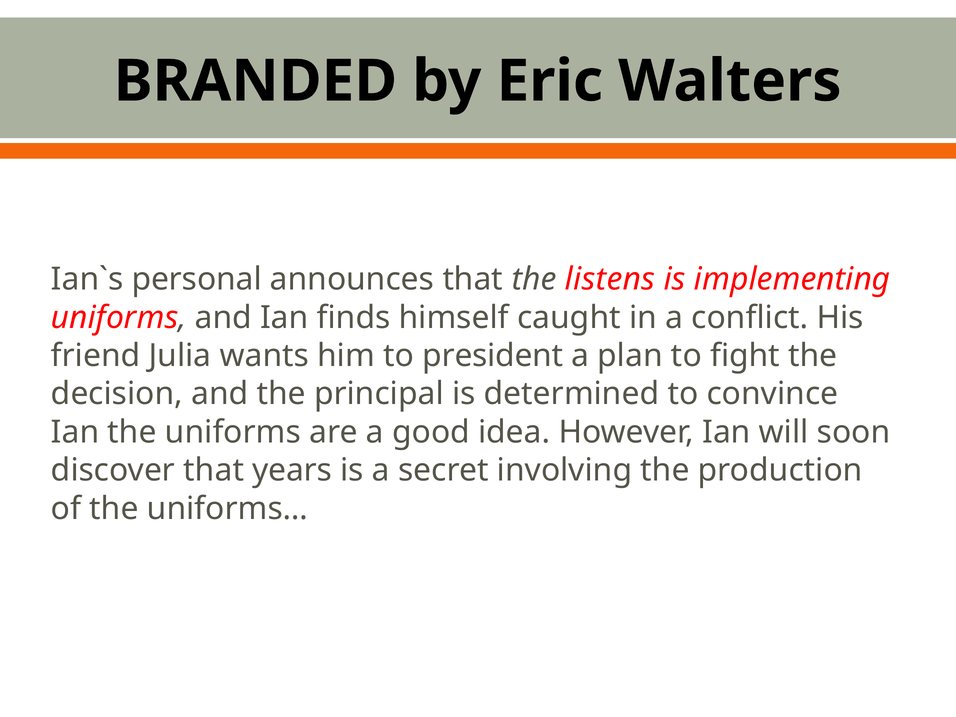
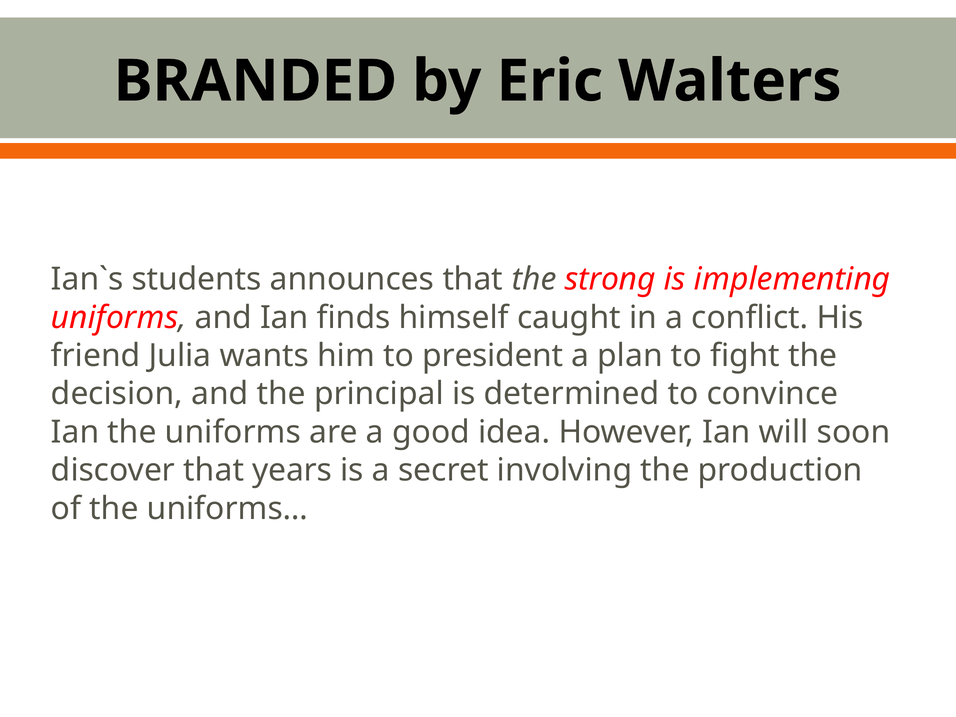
personal: personal -> students
listens: listens -> strong
